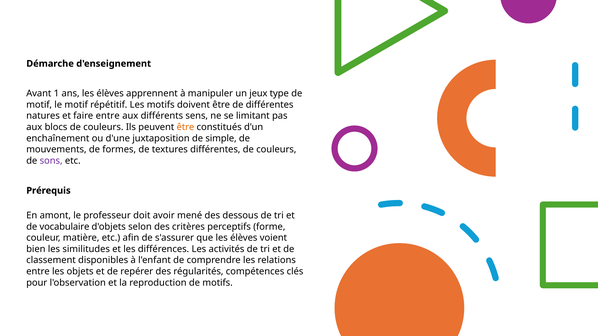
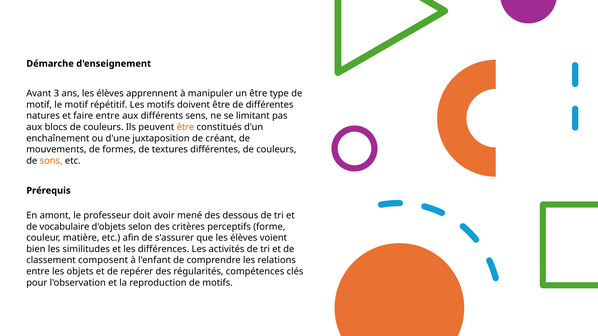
1: 1 -> 3
un jeux: jeux -> être
simple: simple -> créant
sons colour: purple -> orange
disponibles: disponibles -> composent
